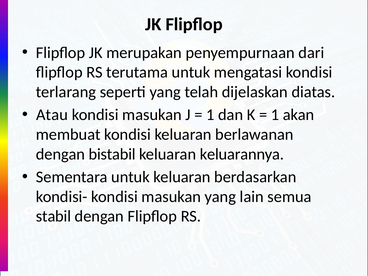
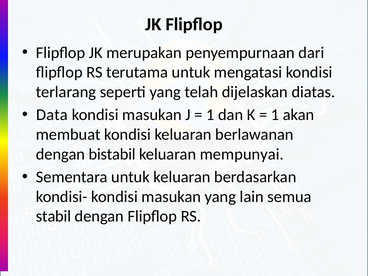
Atau: Atau -> Data
keluarannya: keluarannya -> mempunyai
